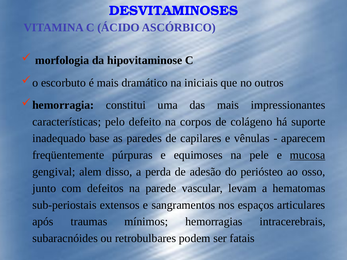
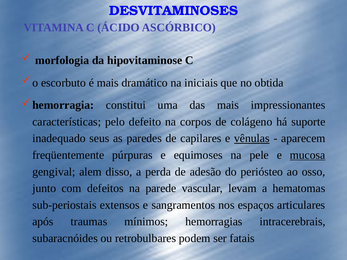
outros: outros -> obtida
base: base -> seus
vênulas underline: none -> present
